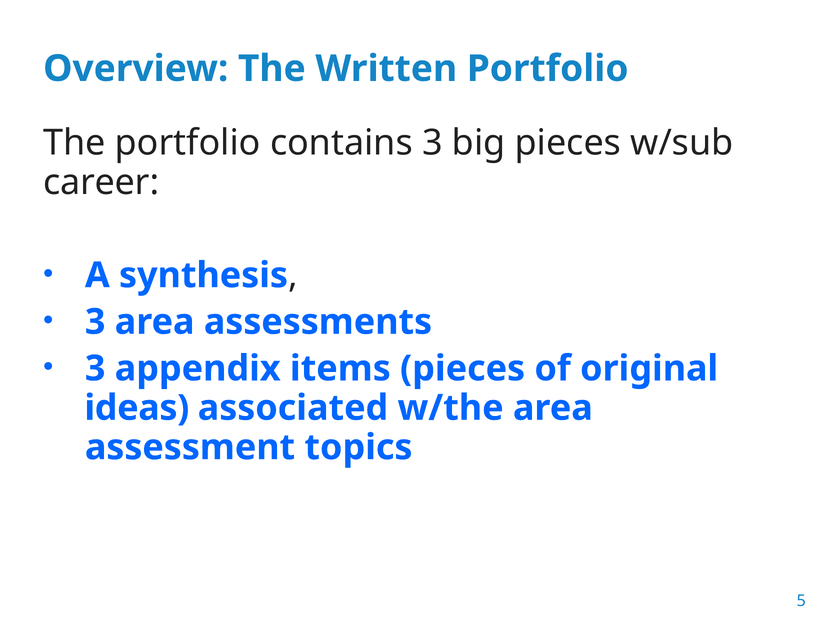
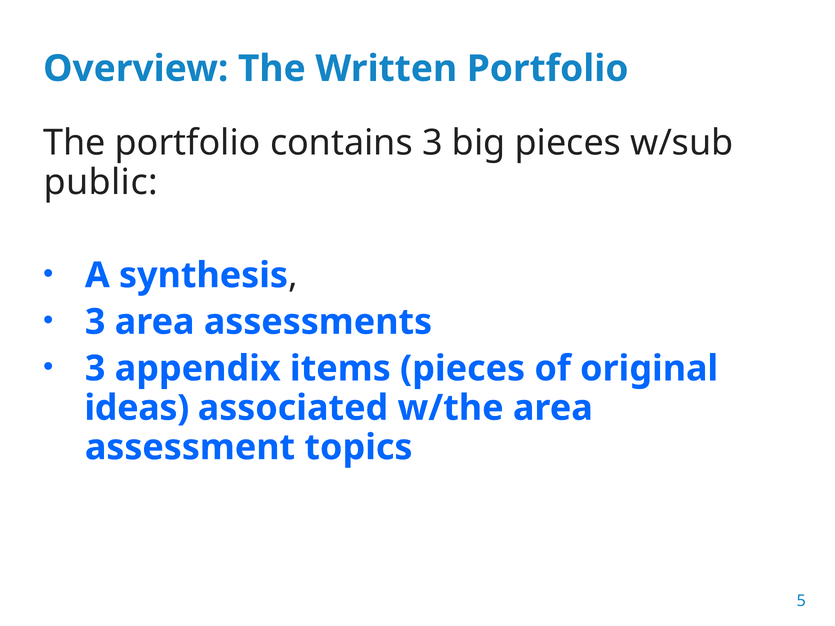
career: career -> public
